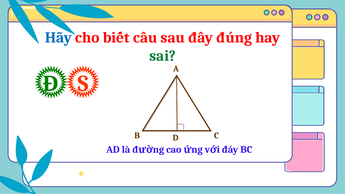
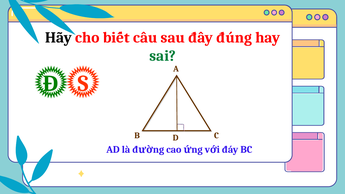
Hãy colour: blue -> black
